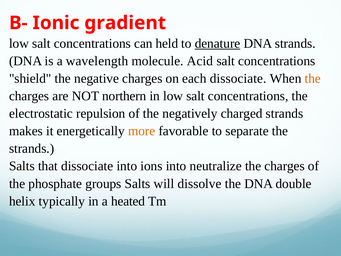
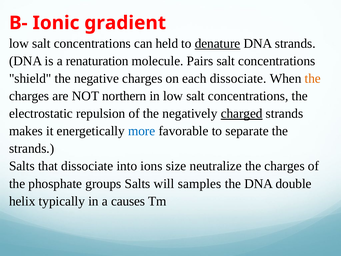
wavelength: wavelength -> renaturation
Acid: Acid -> Pairs
charged underline: none -> present
more colour: orange -> blue
ions into: into -> size
dissolve: dissolve -> samples
heated: heated -> causes
